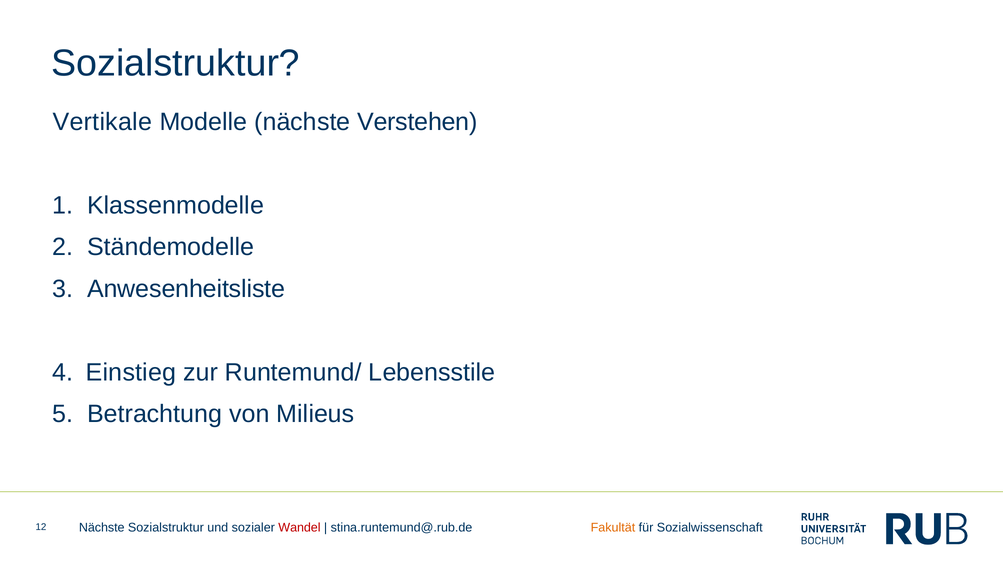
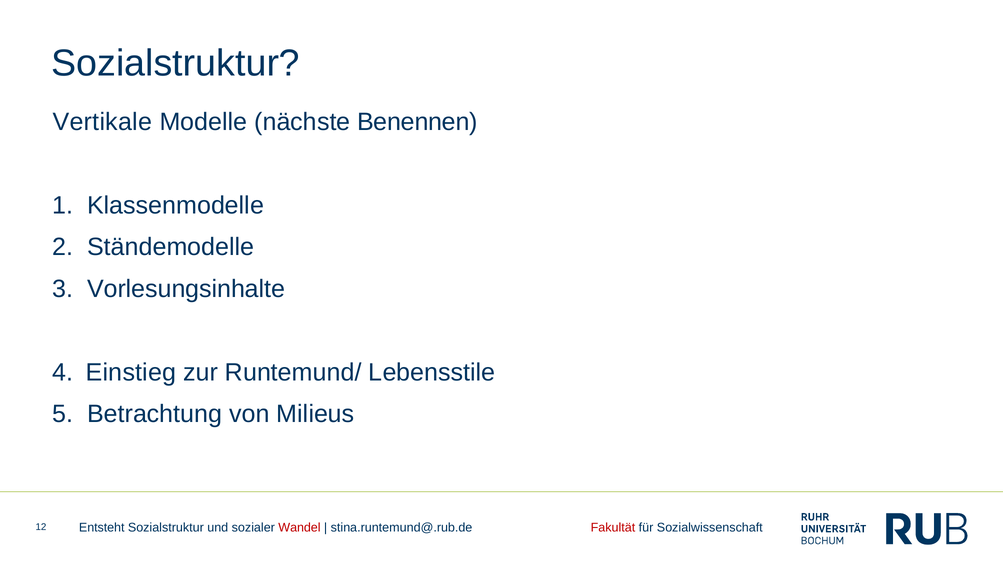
Verstehen: Verstehen -> Benennen
Anwesenheitsliste: Anwesenheitsliste -> Vorlesungsinhalte
Nächste at (102, 528): Nächste -> Entsteht
Fakultät colour: orange -> red
